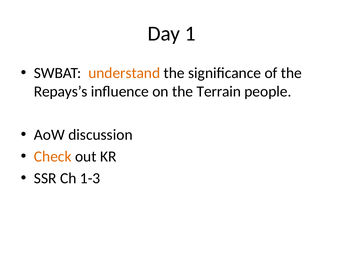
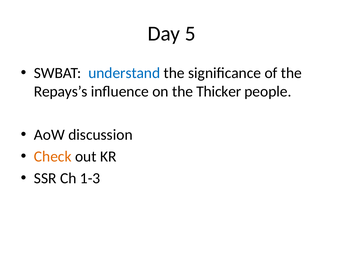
1: 1 -> 5
understand colour: orange -> blue
Terrain: Terrain -> Thicker
